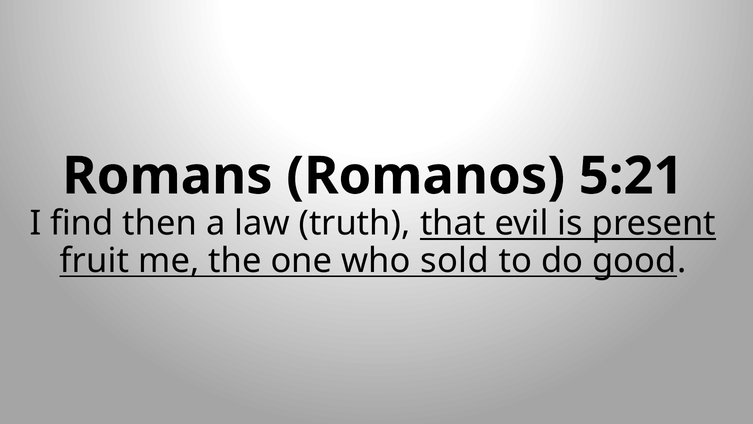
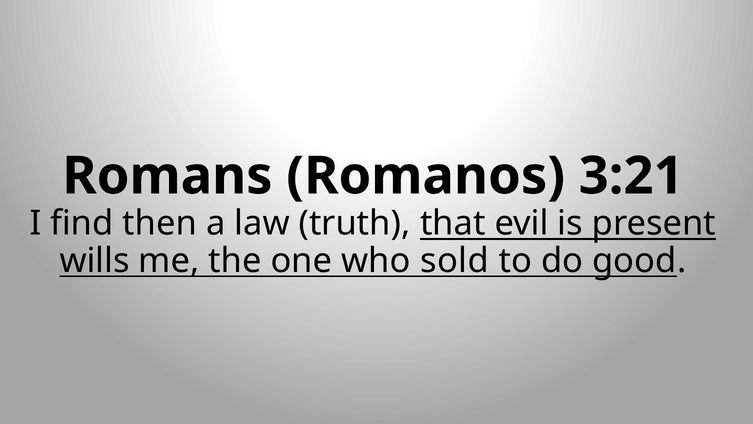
5:21: 5:21 -> 3:21
fruit: fruit -> wills
